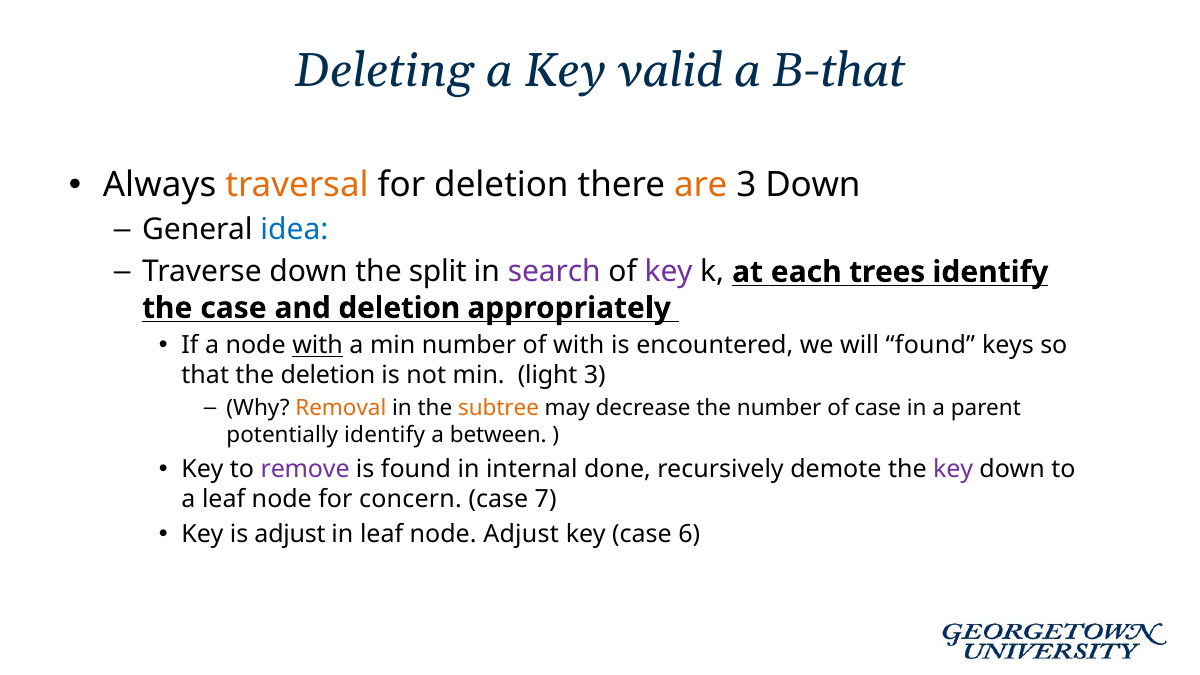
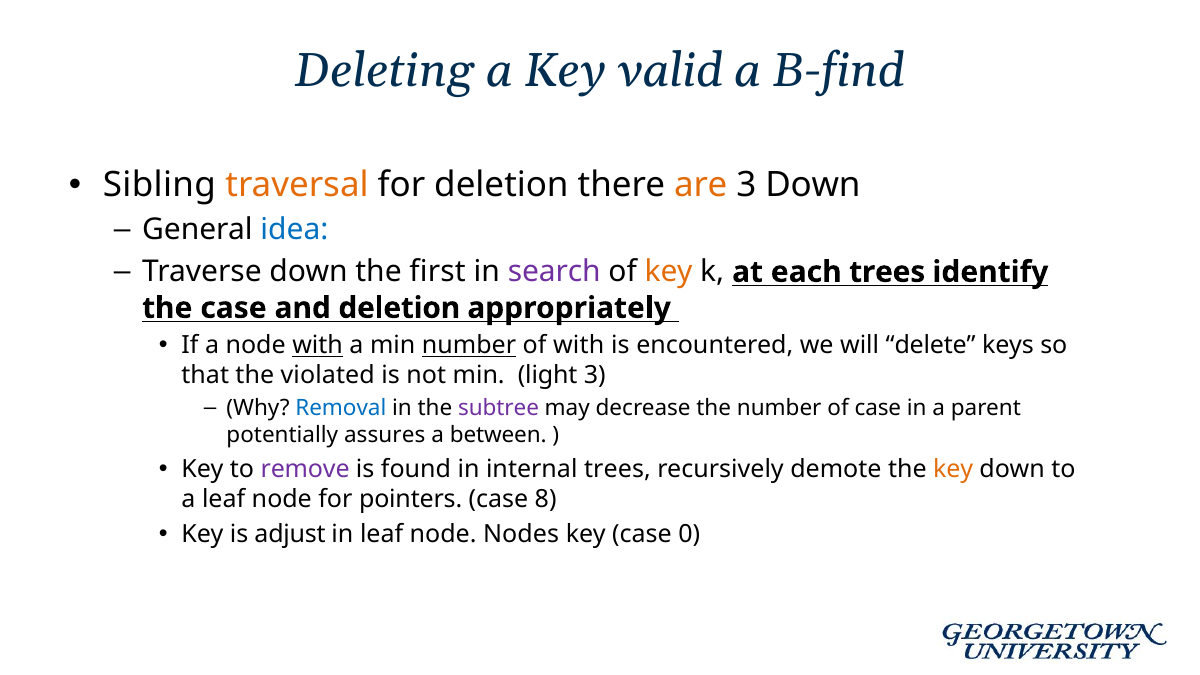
B-that: B-that -> B-find
Always: Always -> Sibling
split: split -> first
key at (669, 272) colour: purple -> orange
number at (469, 346) underline: none -> present
will found: found -> delete
the deletion: deletion -> violated
Removal colour: orange -> blue
subtree colour: orange -> purple
potentially identify: identify -> assures
internal done: done -> trees
key at (953, 469) colour: purple -> orange
concern: concern -> pointers
7: 7 -> 8
node Adjust: Adjust -> Nodes
6: 6 -> 0
